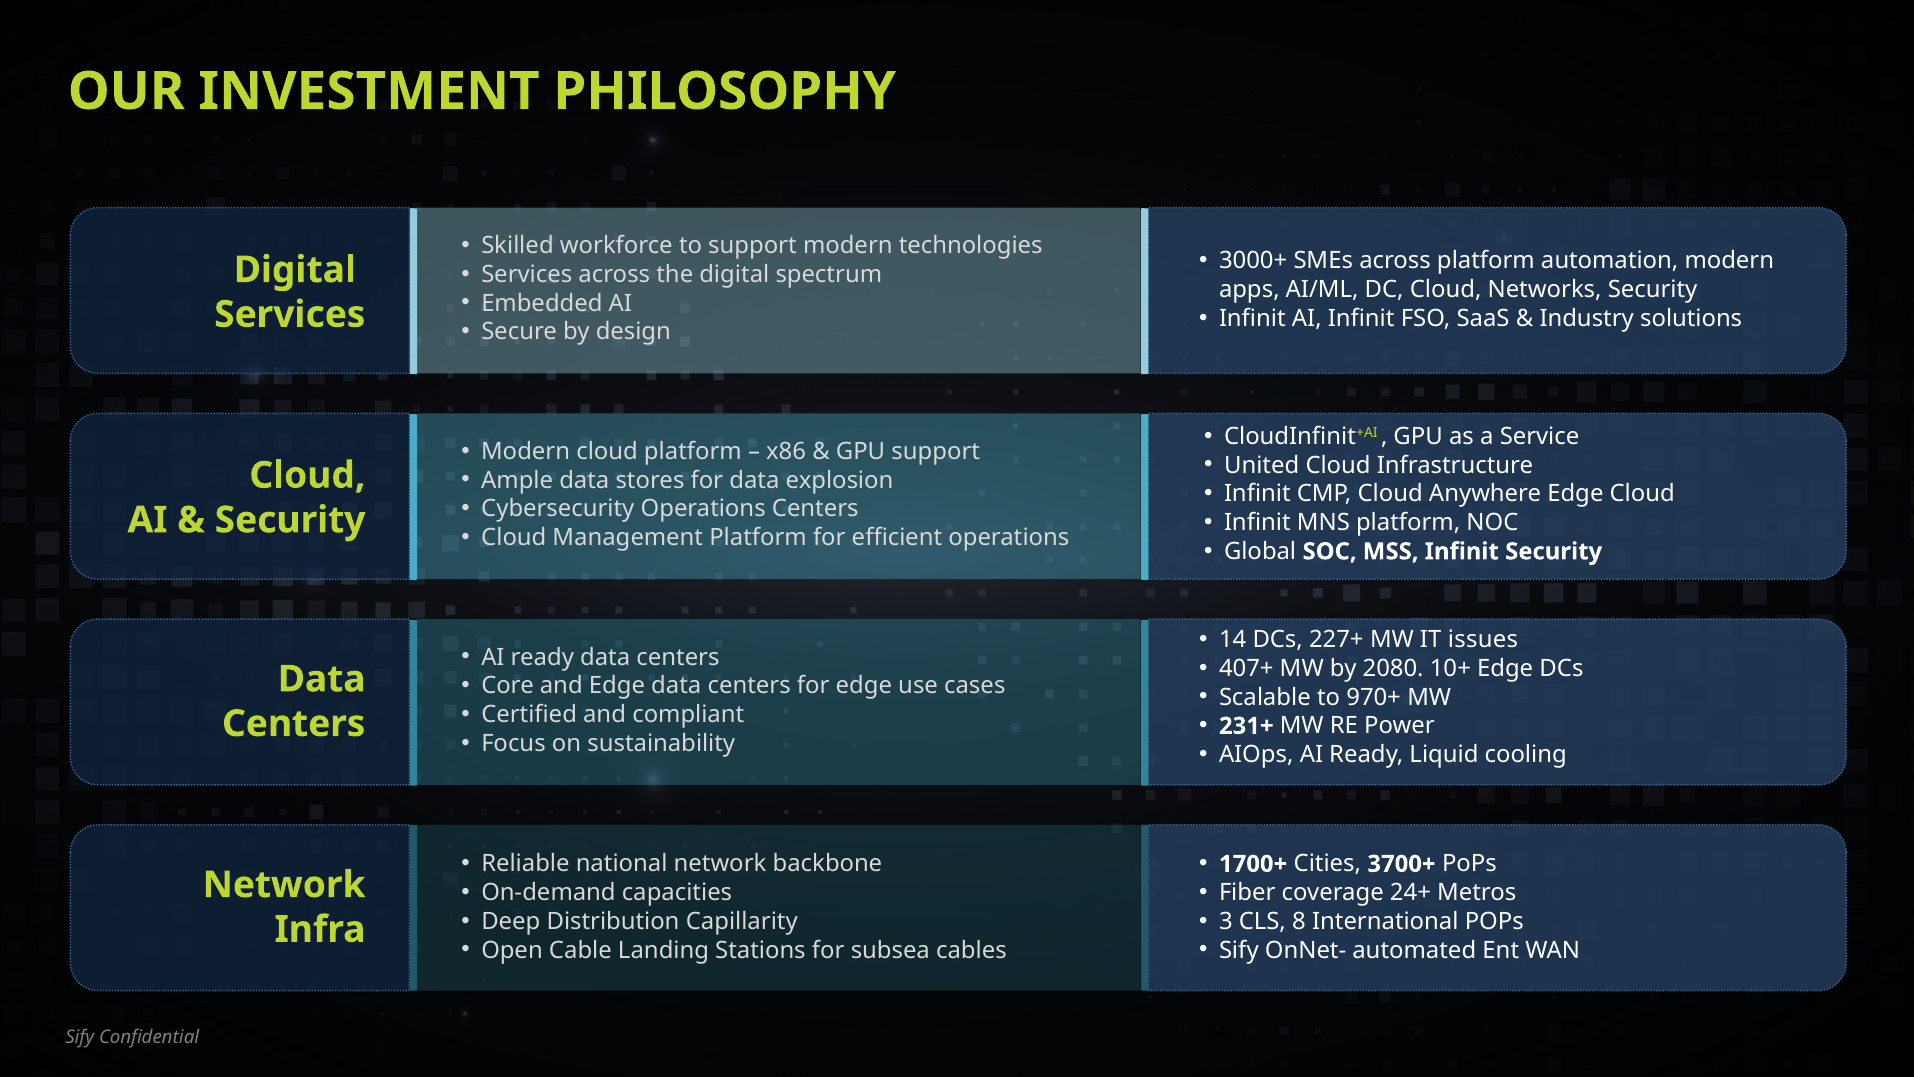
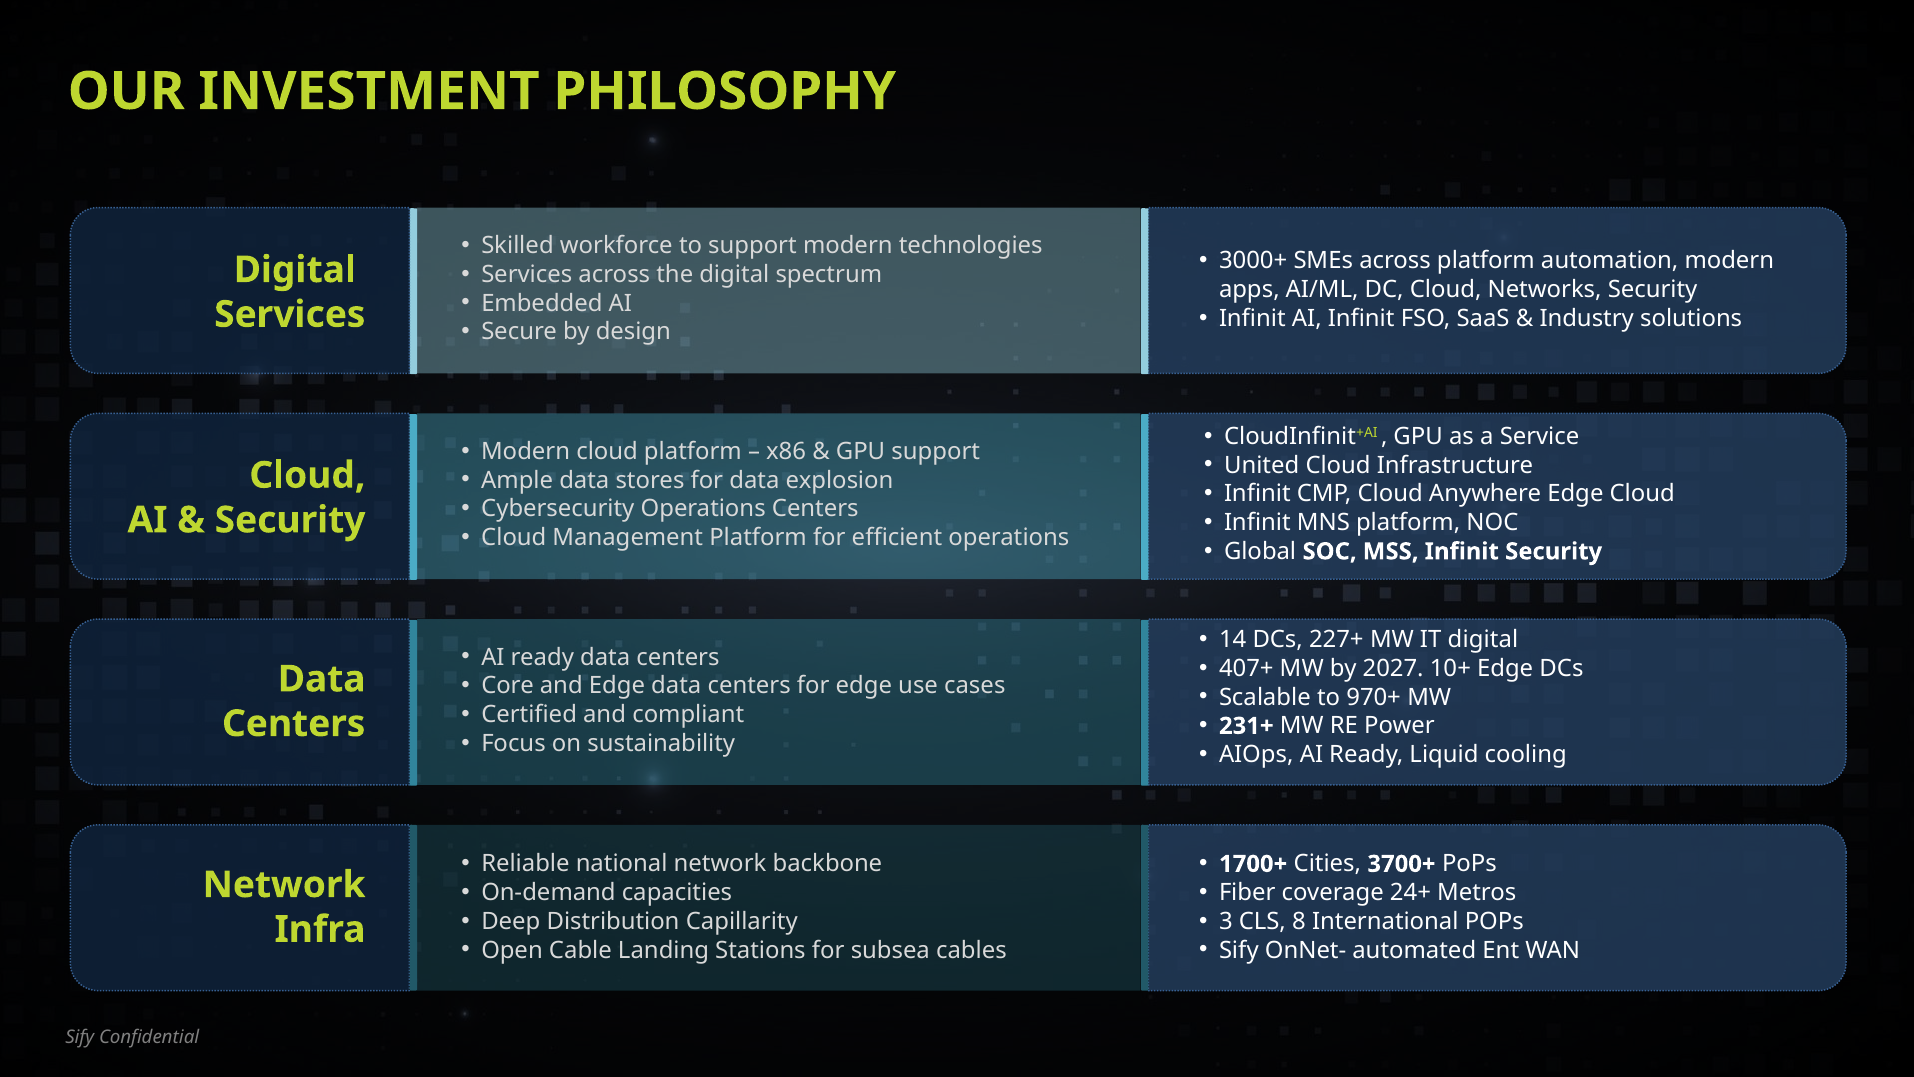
IT issues: issues -> digital
2080: 2080 -> 2027
